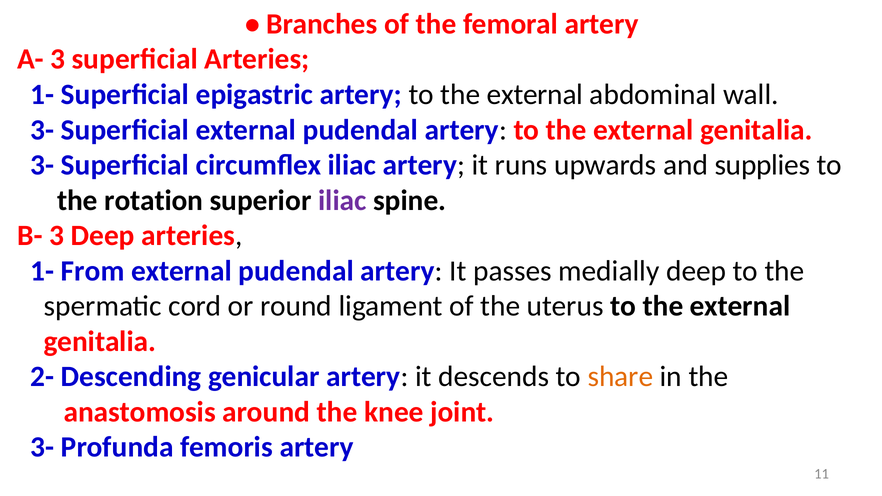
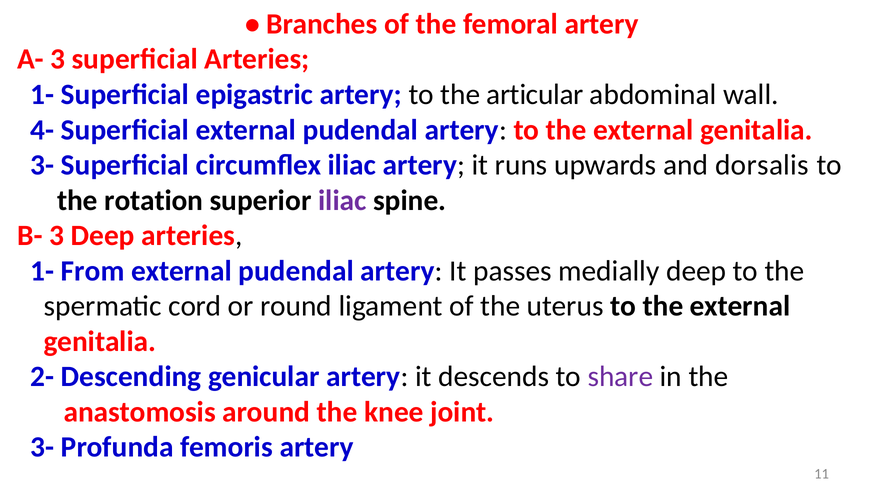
external at (535, 95): external -> articular
3- at (42, 130): 3- -> 4-
supplies: supplies -> dorsalis
share colour: orange -> purple
